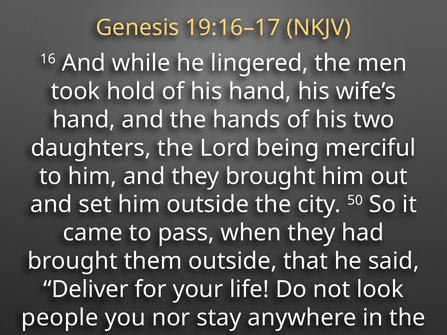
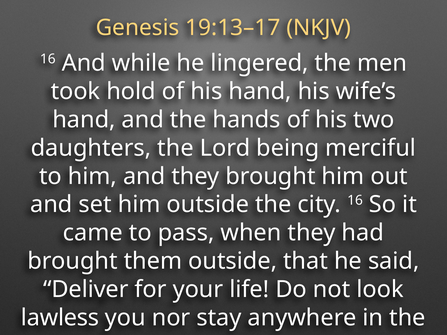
19:16–17: 19:16–17 -> 19:13–17
city 50: 50 -> 16
people: people -> lawless
